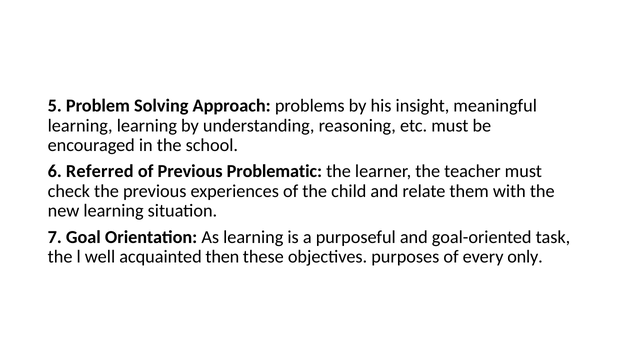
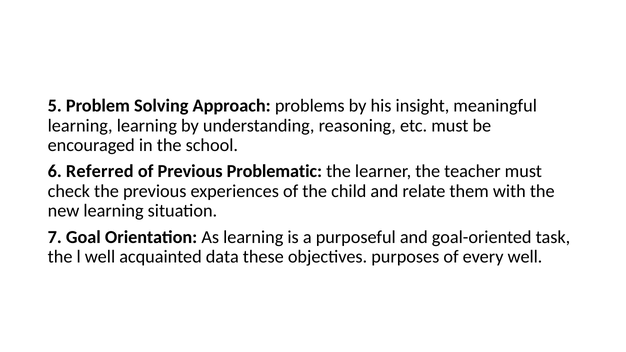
then: then -> data
every only: only -> well
